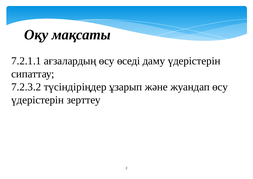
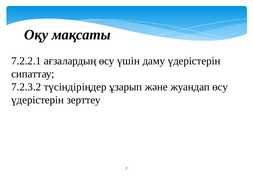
7.2.1.1: 7.2.1.1 -> 7.2.2.1
өседі: өседі -> үшін
